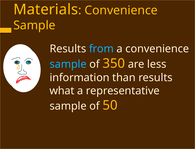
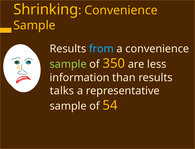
Materials: Materials -> Shrinking
sample at (68, 64) colour: light blue -> light green
what: what -> talks
50: 50 -> 54
